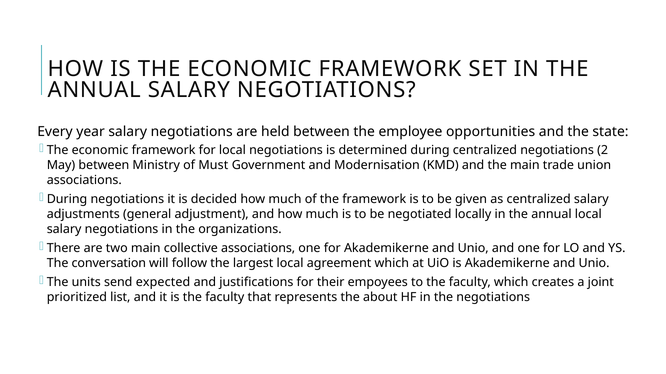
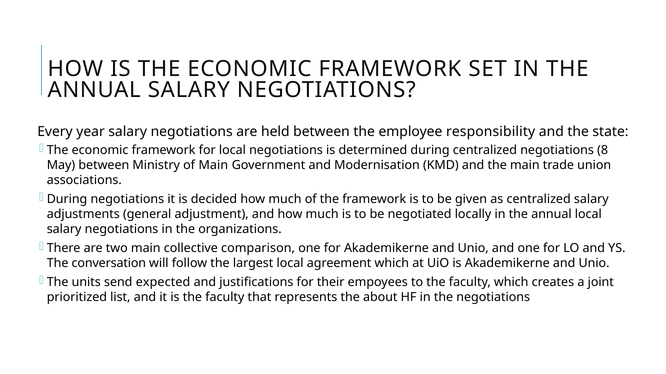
opportunities: opportunities -> responsibility
2: 2 -> 8
of Must: Must -> Main
collective associations: associations -> comparison
